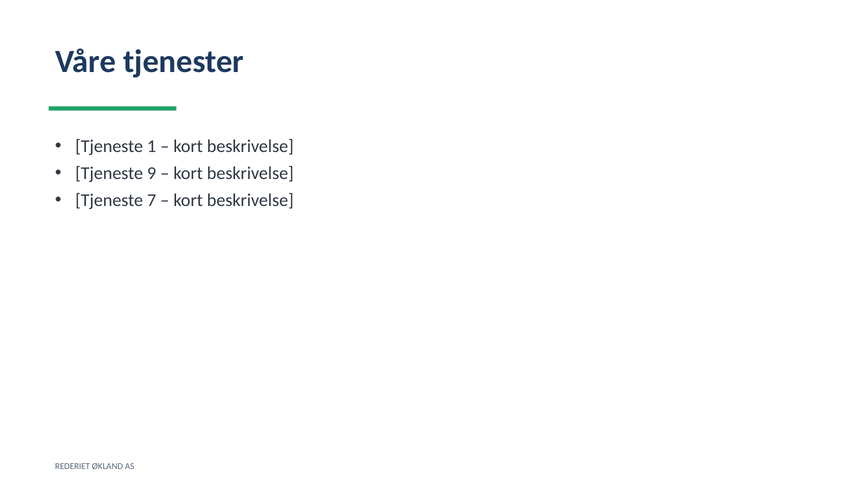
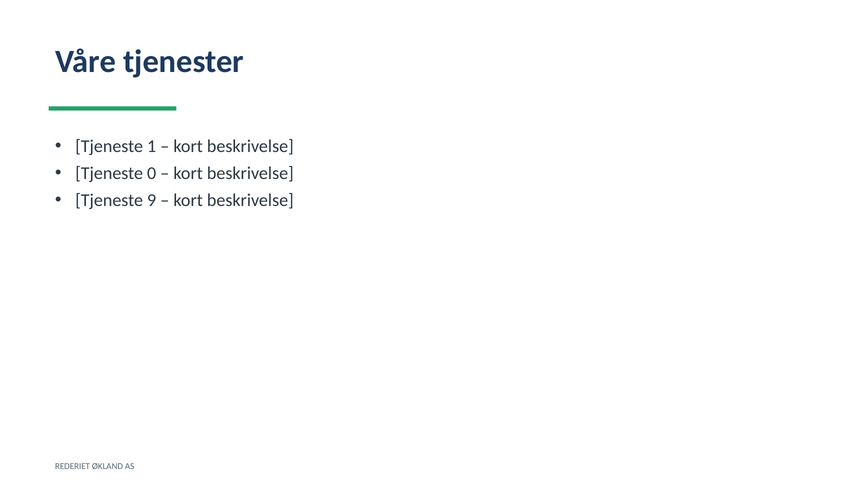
9: 9 -> 0
7: 7 -> 9
